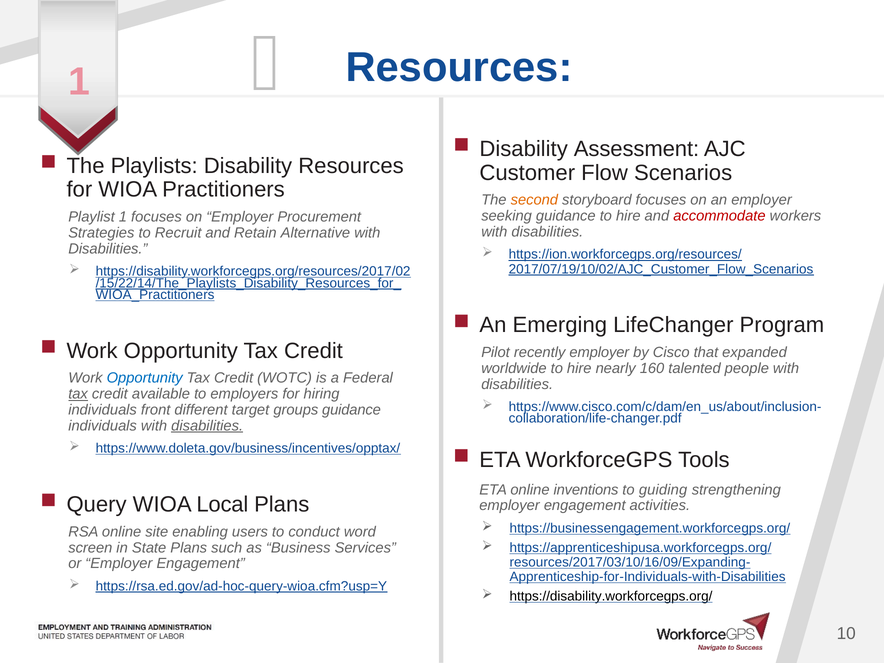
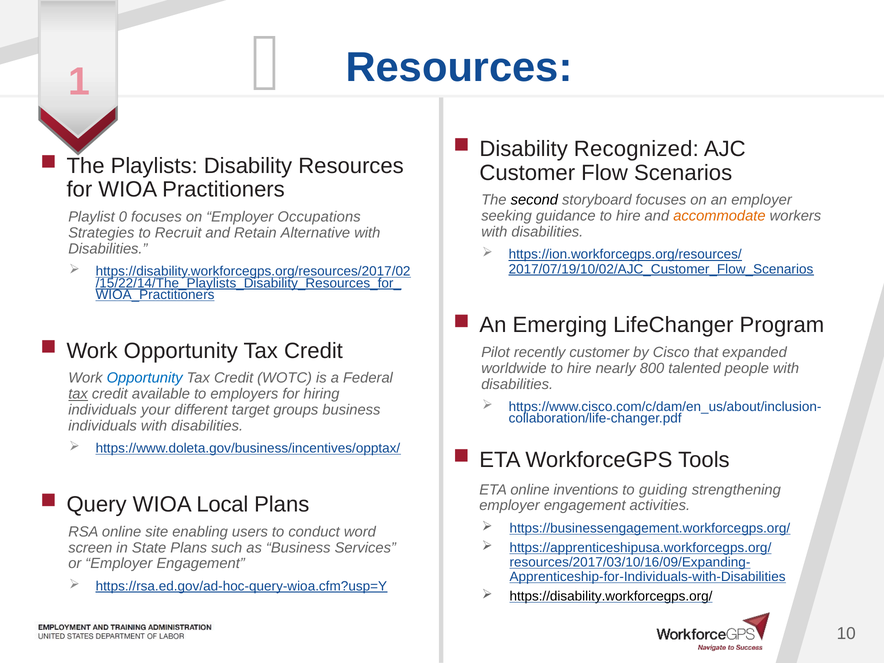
Assessment: Assessment -> Recognized
second colour: orange -> black
accommodate colour: red -> orange
Playlist 1: 1 -> 0
Procurement: Procurement -> Occupations
recently employer: employer -> customer
160: 160 -> 800
front: front -> your
groups guidance: guidance -> business
disabilities at (207, 426) underline: present -> none
